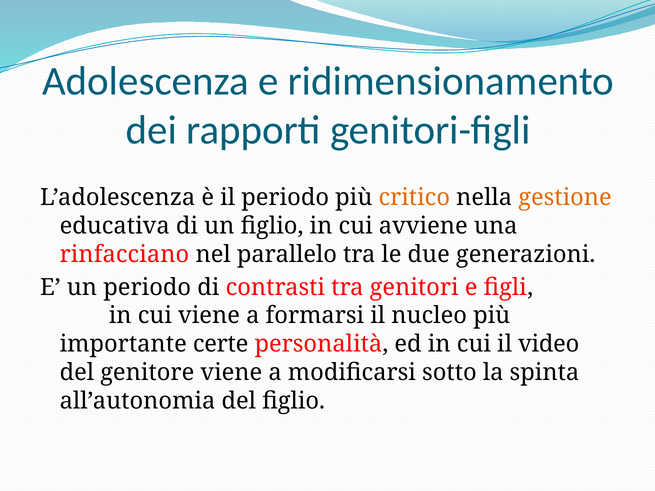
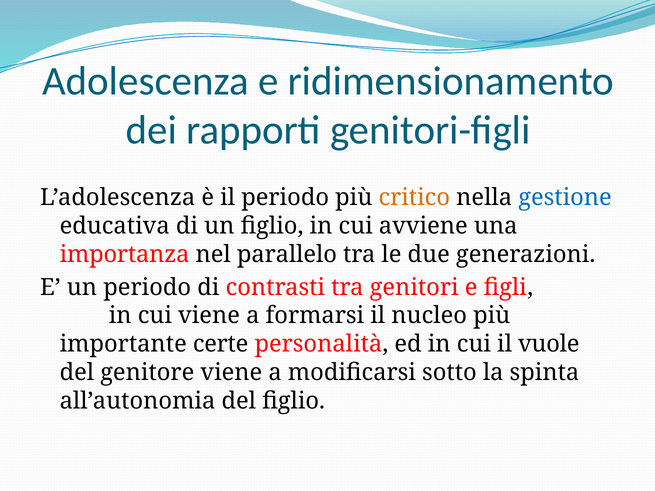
gestione colour: orange -> blue
rinfacciano: rinfacciano -> importanza
video: video -> vuole
